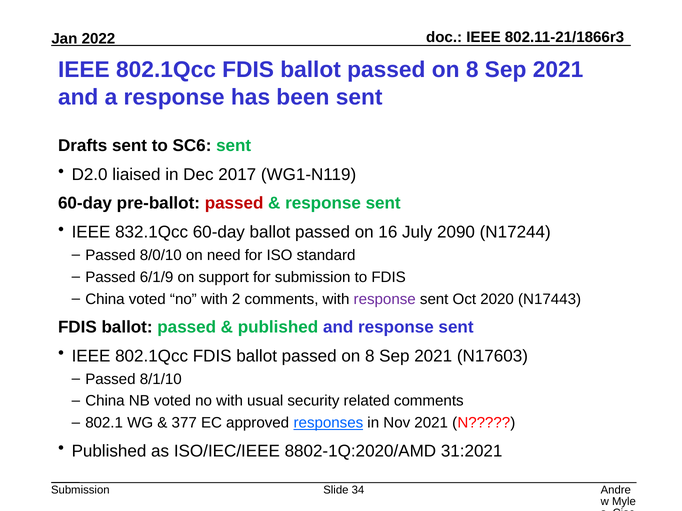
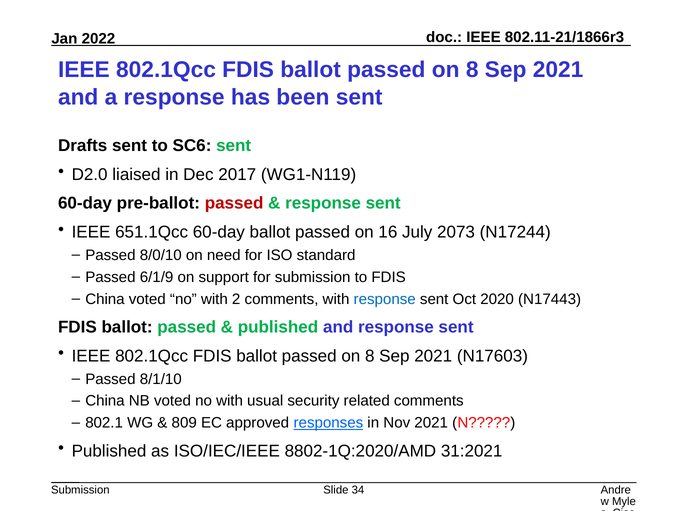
832.1Qcc: 832.1Qcc -> 651.1Qcc
2090: 2090 -> 2073
response at (385, 299) colour: purple -> blue
377: 377 -> 809
